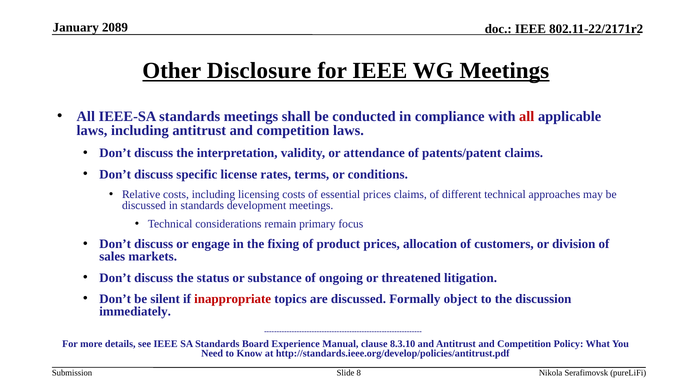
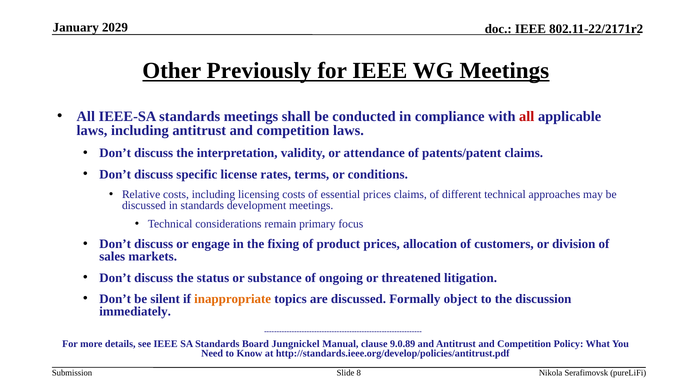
2089: 2089 -> 2029
Disclosure: Disclosure -> Previously
inappropriate colour: red -> orange
Experience: Experience -> Jungnickel
8.3.10: 8.3.10 -> 9.0.89
